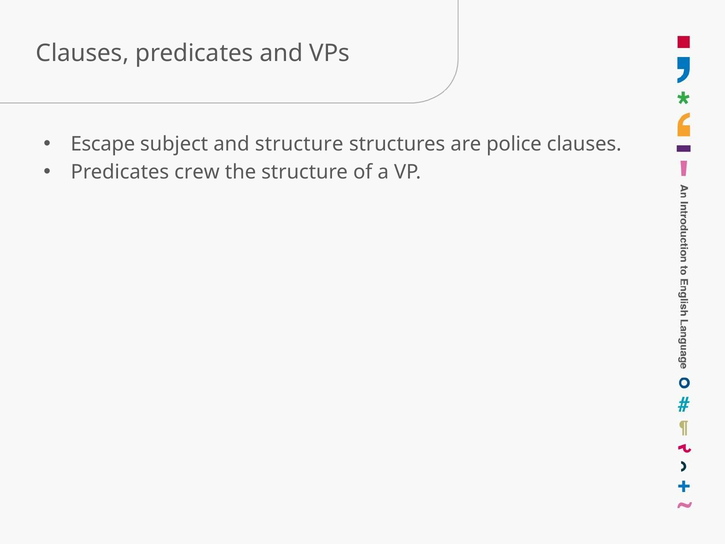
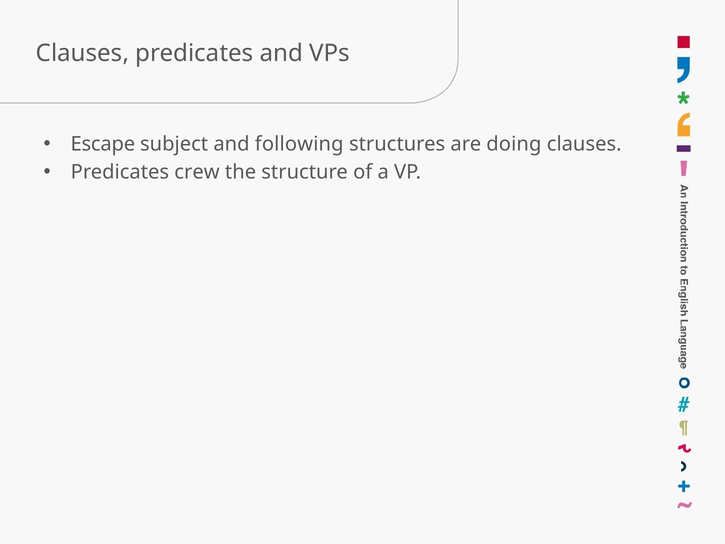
and structure: structure -> following
police: police -> doing
